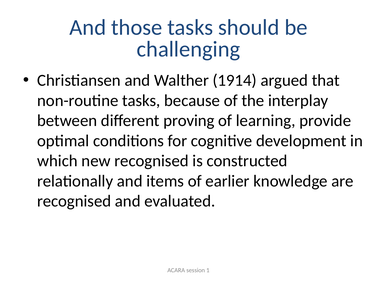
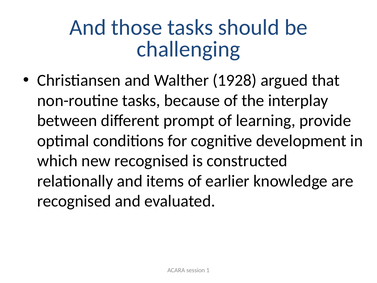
1914: 1914 -> 1928
proving: proving -> prompt
